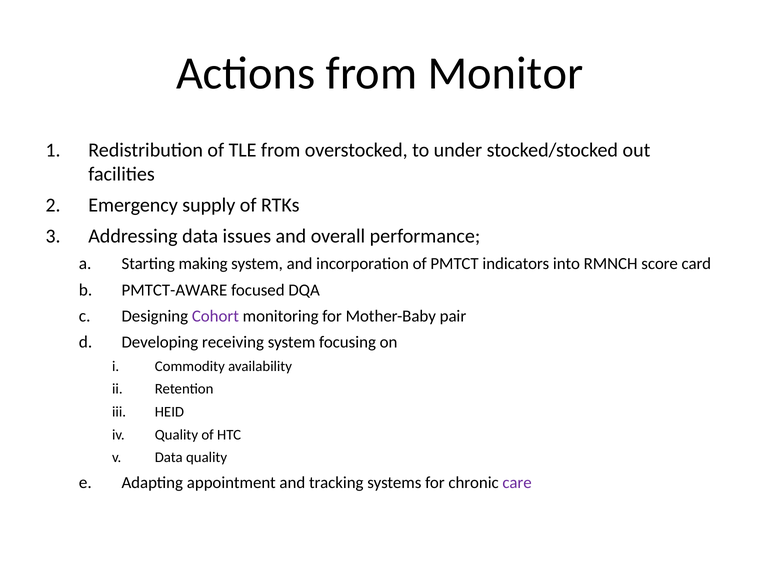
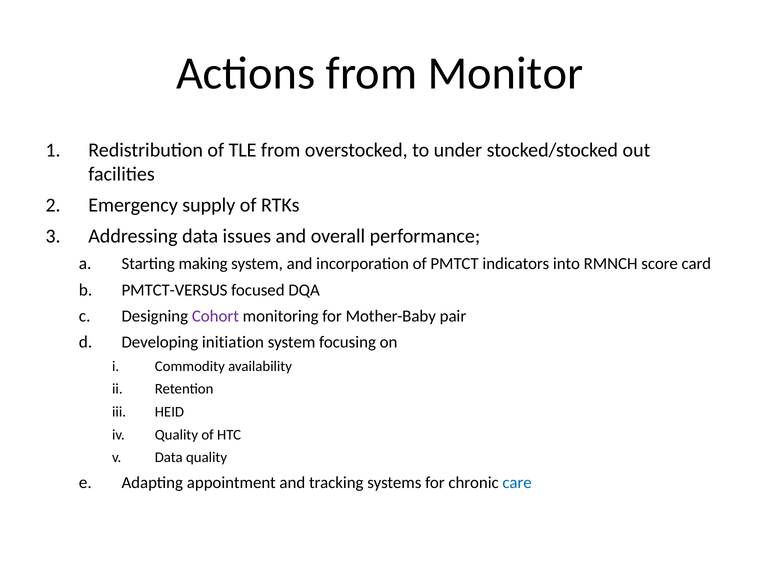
PMTCT-AWARE: PMTCT-AWARE -> PMTCT-VERSUS
receiving: receiving -> initiation
care colour: purple -> blue
